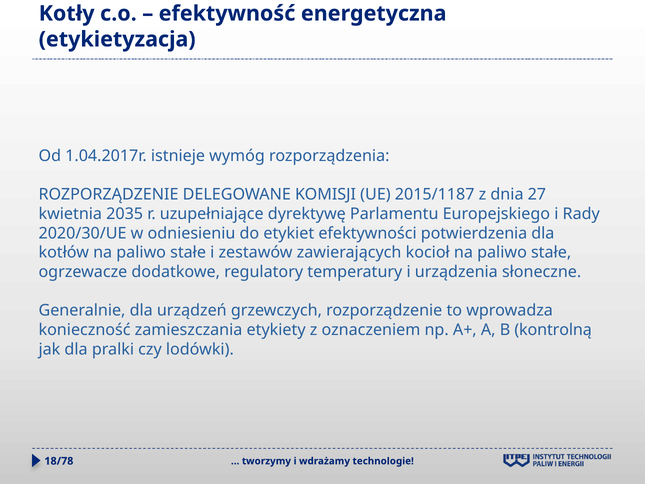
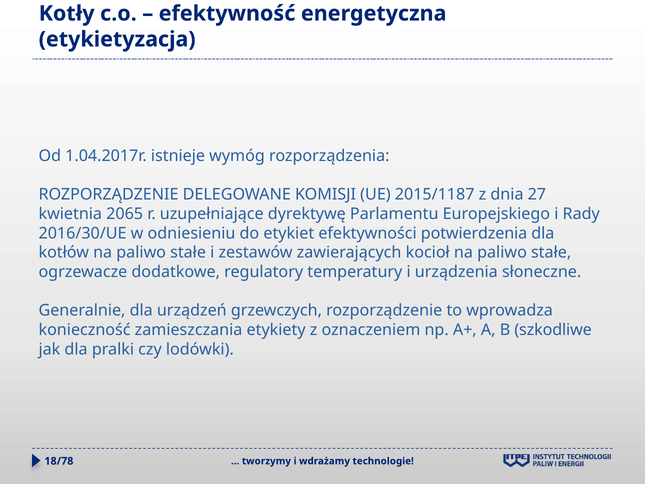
2035: 2035 -> 2065
2020/30/UE: 2020/30/UE -> 2016/30/UE
kontrolną: kontrolną -> szkodliwe
